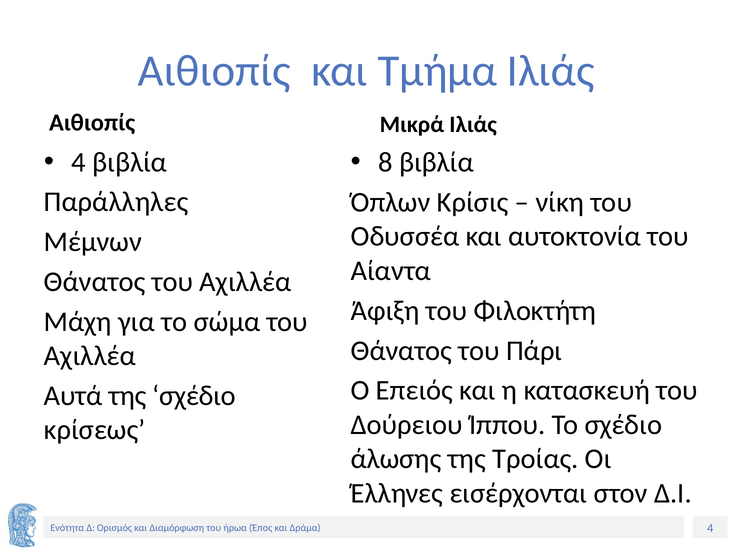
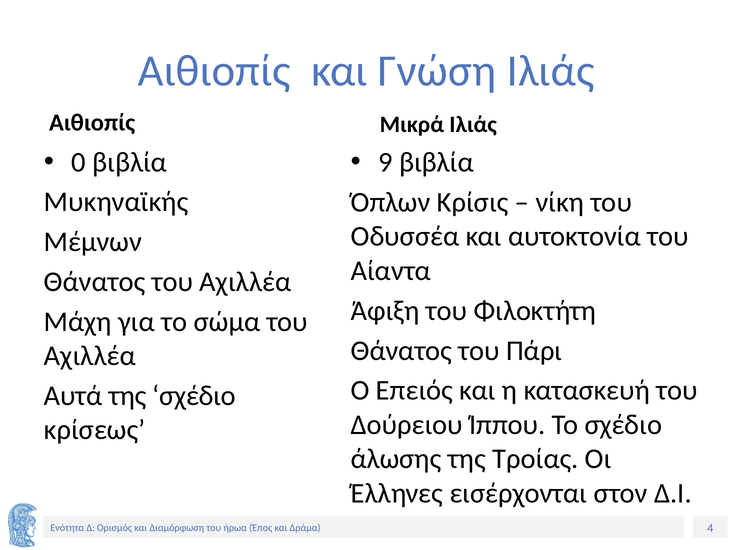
Τμήμα: Τμήμα -> Γνώση
4 at (79, 162): 4 -> 0
8: 8 -> 9
Παράλληλες: Παράλληλες -> Μυκηναϊκής
